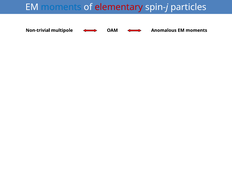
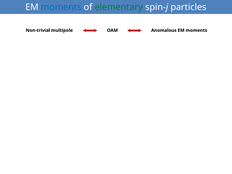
elementary colour: red -> green
